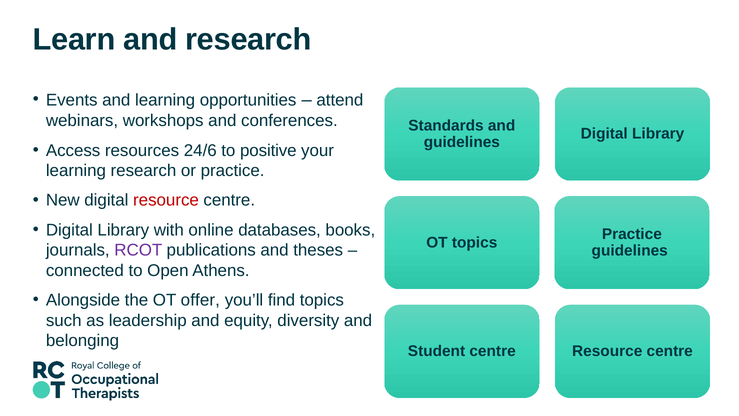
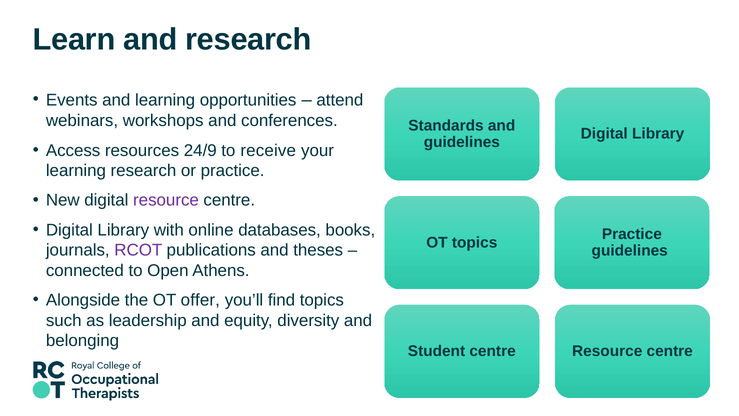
24/6: 24/6 -> 24/9
positive: positive -> receive
resource at (166, 200) colour: red -> purple
